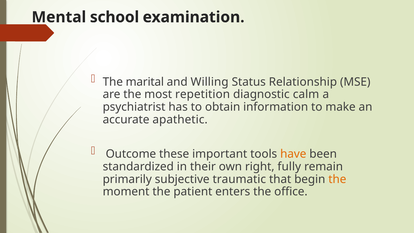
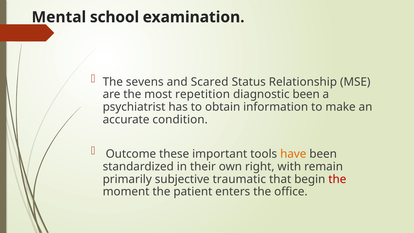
marital: marital -> sevens
Willing: Willing -> Scared
diagnostic calm: calm -> been
apathetic: apathetic -> condition
fully: fully -> with
the at (337, 179) colour: orange -> red
